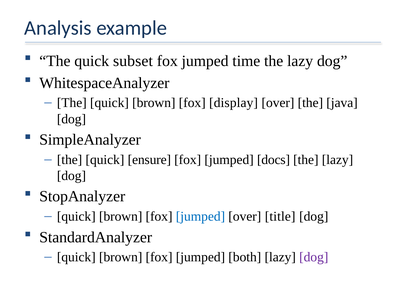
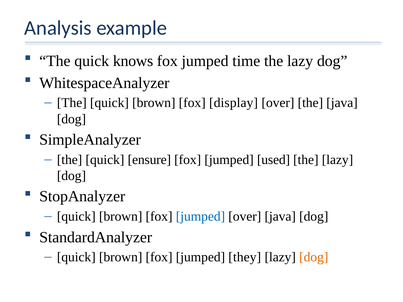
subset: subset -> knows
docs: docs -> used
over title: title -> java
both: both -> they
dog at (314, 257) colour: purple -> orange
